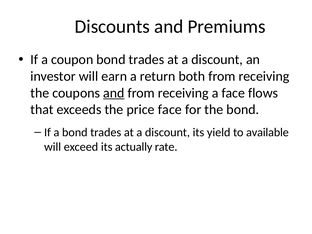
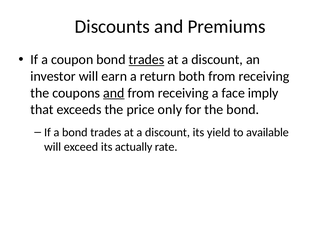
trades at (146, 60) underline: none -> present
flows: flows -> imply
price face: face -> only
